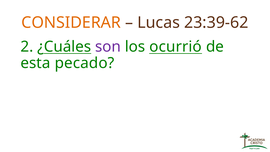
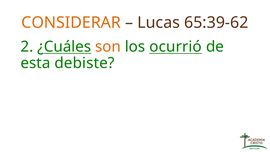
23:39-62: 23:39-62 -> 65:39-62
son colour: purple -> orange
pecado: pecado -> debiste
